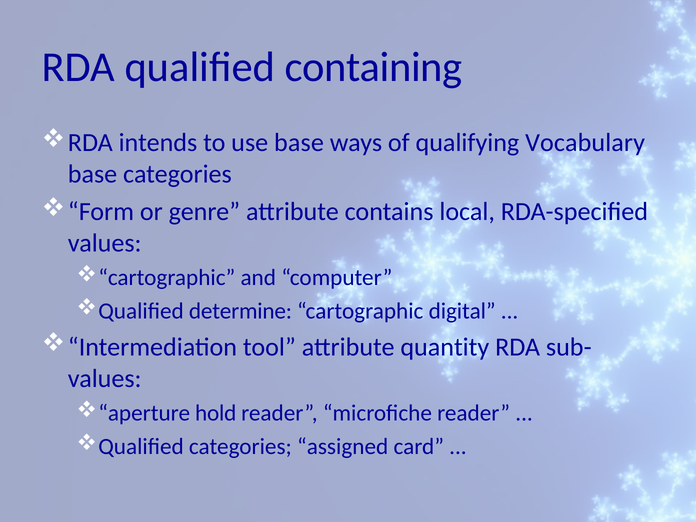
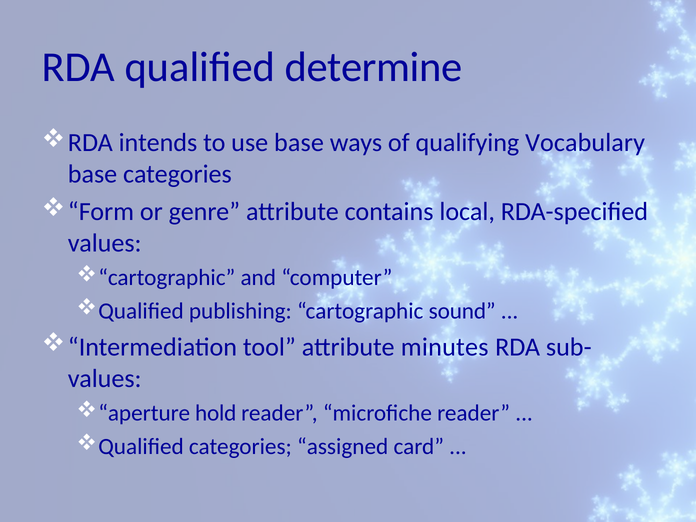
containing: containing -> determine
determine: determine -> publishing
digital: digital -> sound
quantity: quantity -> minutes
